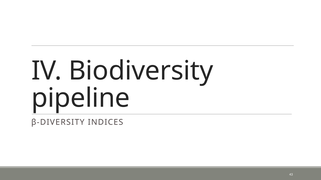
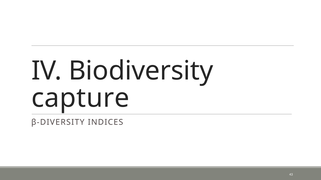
pipeline: pipeline -> capture
